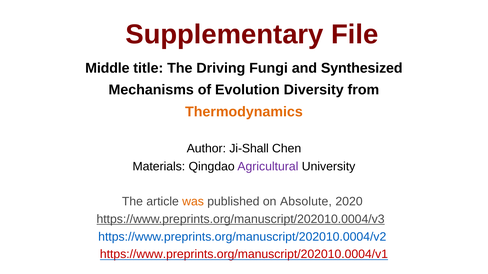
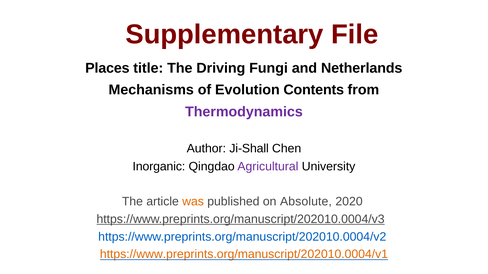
Middle: Middle -> Places
Synthesized: Synthesized -> Netherlands
Diversity: Diversity -> Contents
Thermodynamics colour: orange -> purple
Materials: Materials -> Inorganic
https://www.preprints.org/manuscript/202010.0004/v1 colour: red -> orange
